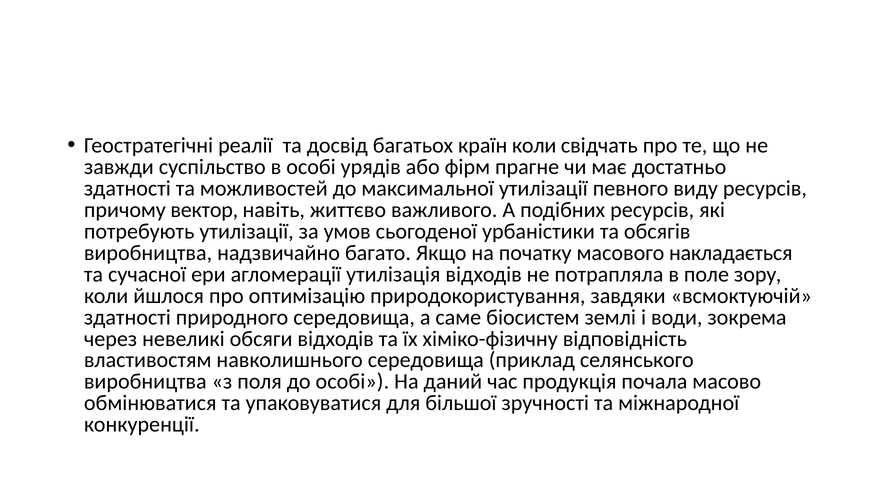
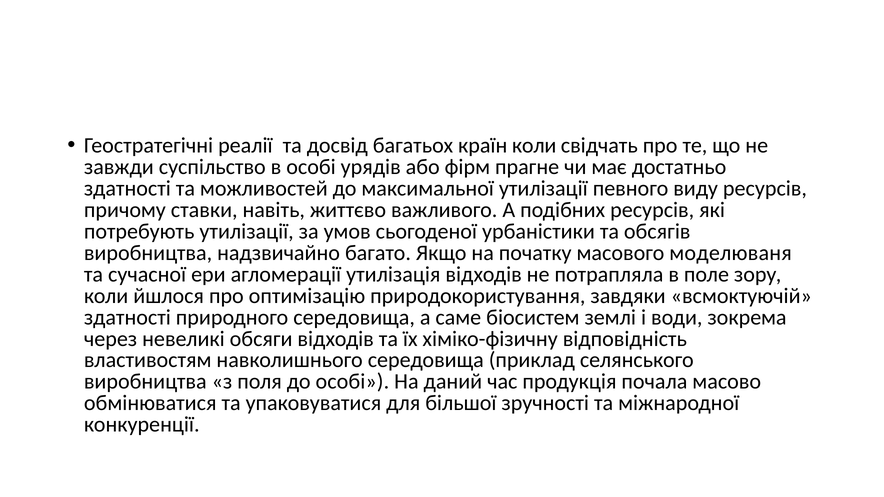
вектор: вектор -> ставки
накладається: накладається -> моделюваня
